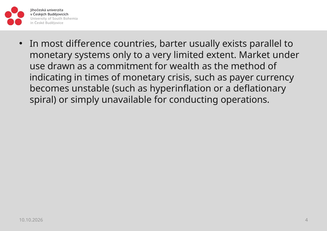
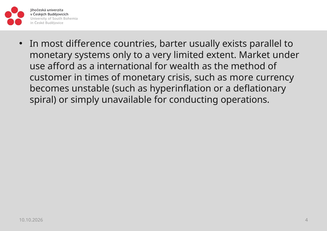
drawn: drawn -> afford
commitment: commitment -> international
indicating: indicating -> customer
payer: payer -> more
